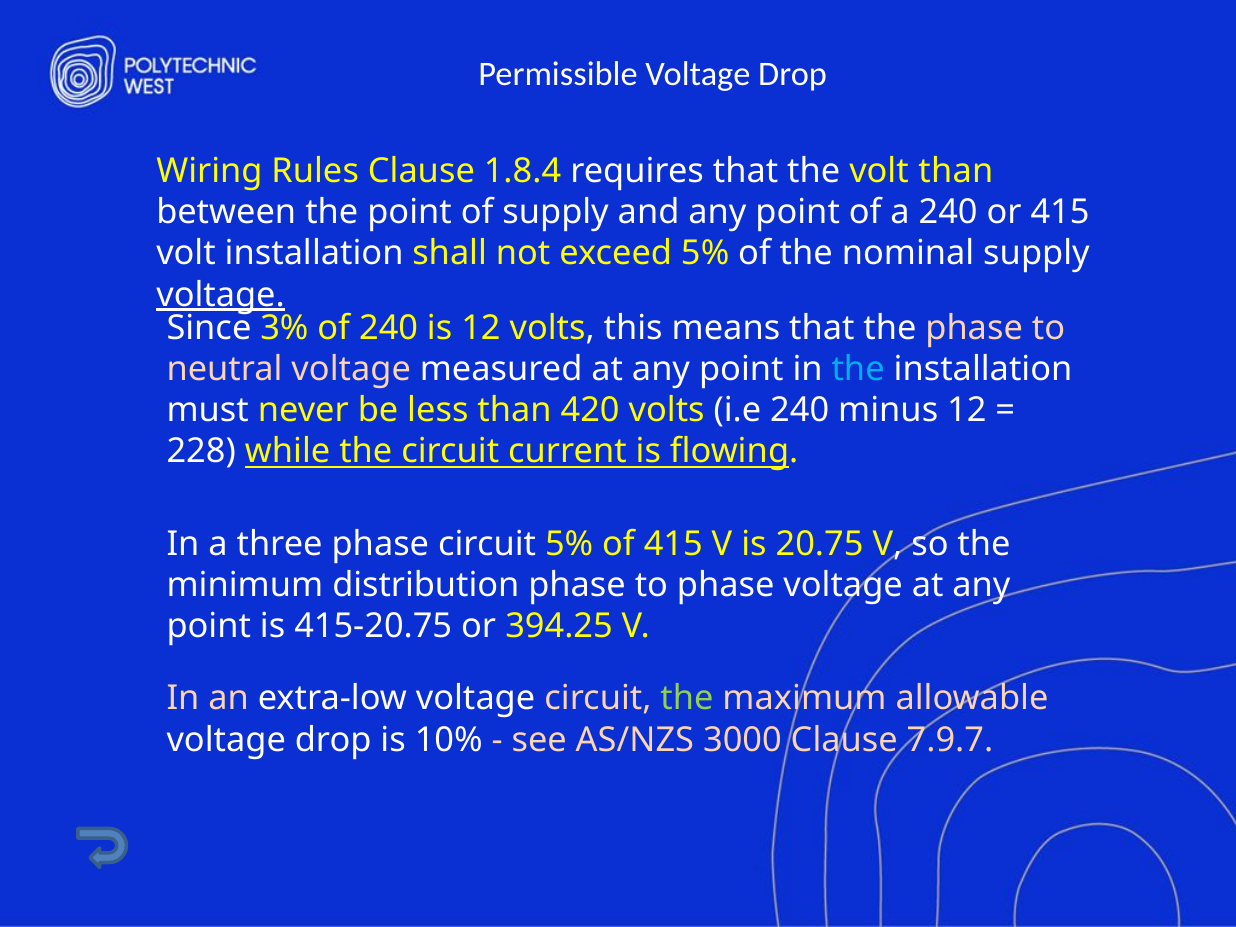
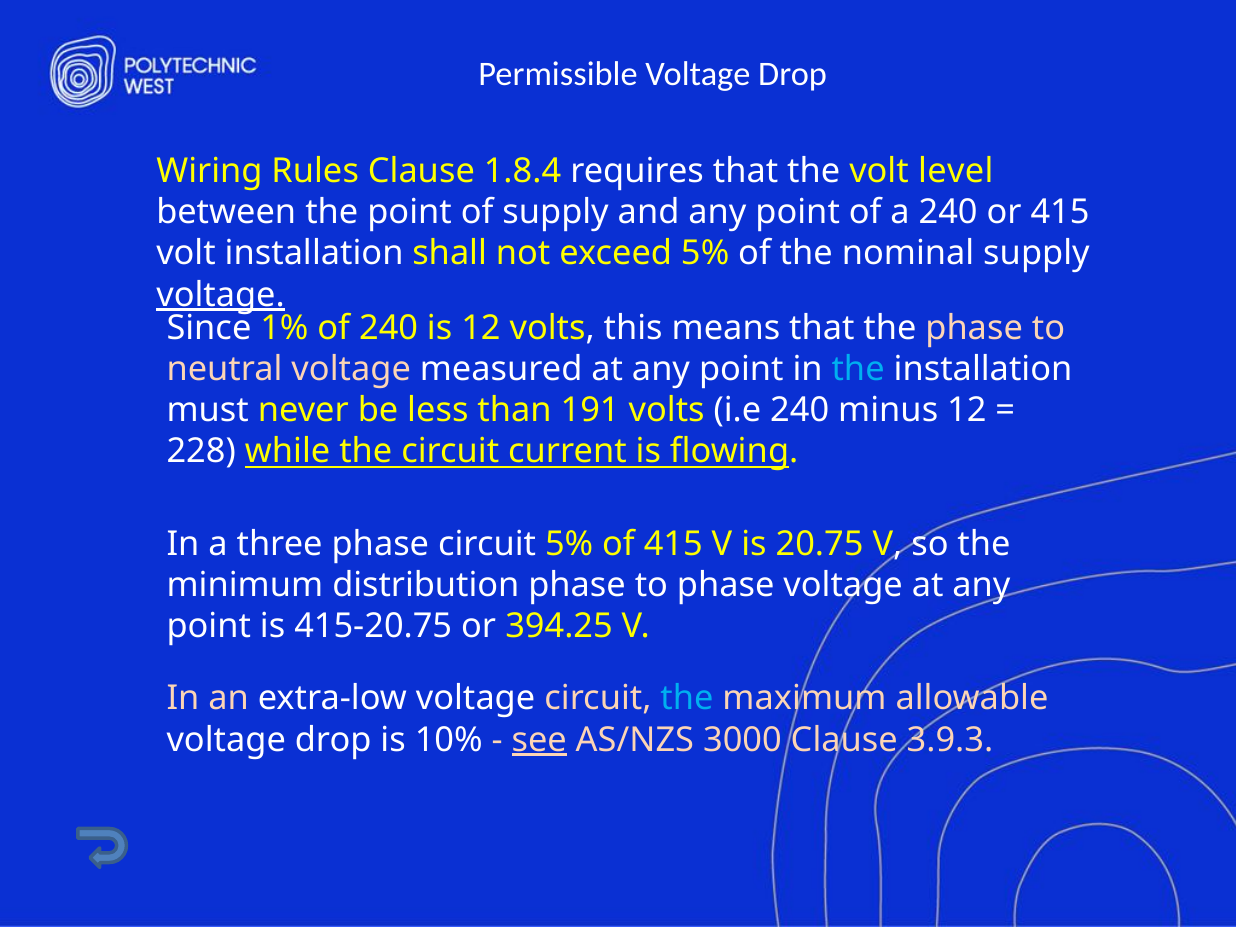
volt than: than -> level
3%: 3% -> 1%
420: 420 -> 191
the at (687, 699) colour: light green -> light blue
see underline: none -> present
7.9.7: 7.9.7 -> 3.9.3
